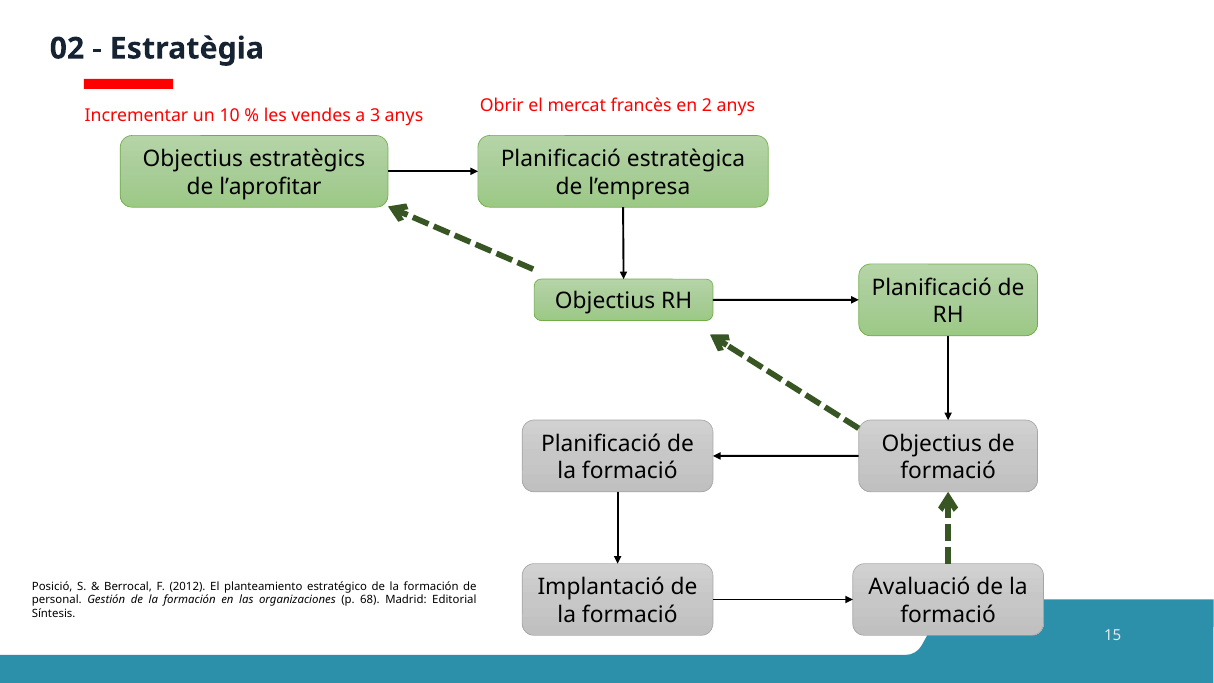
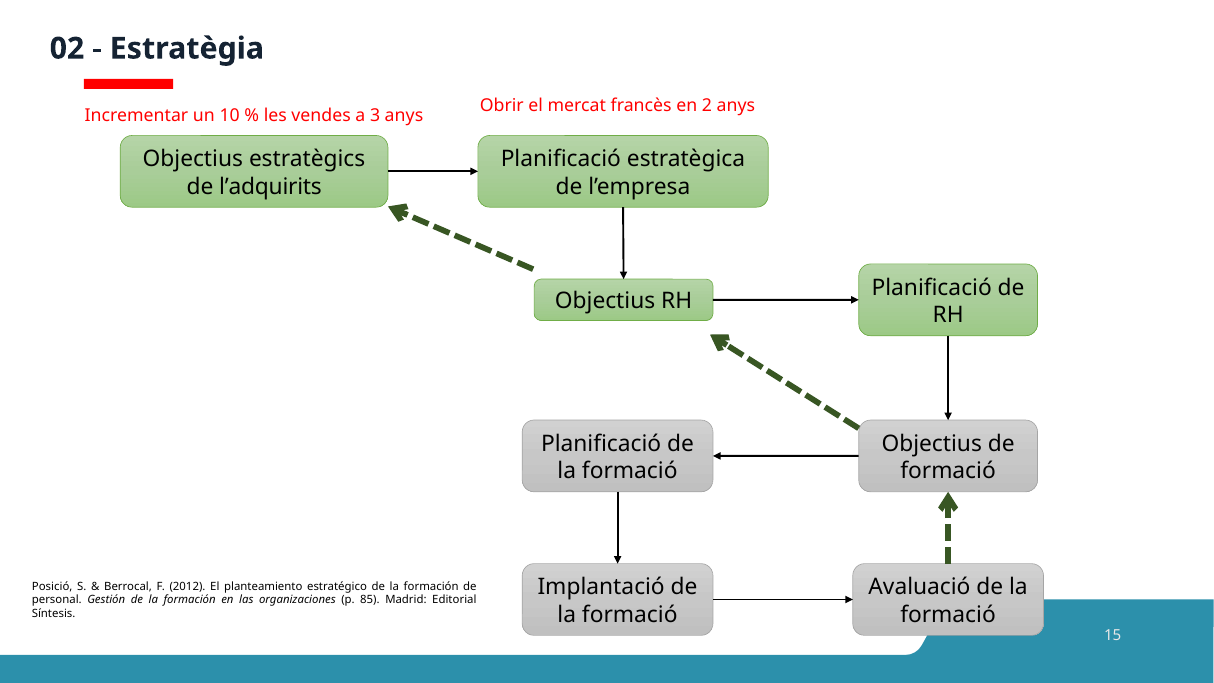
l’aprofitar: l’aprofitar -> l’adquirits
68: 68 -> 85
